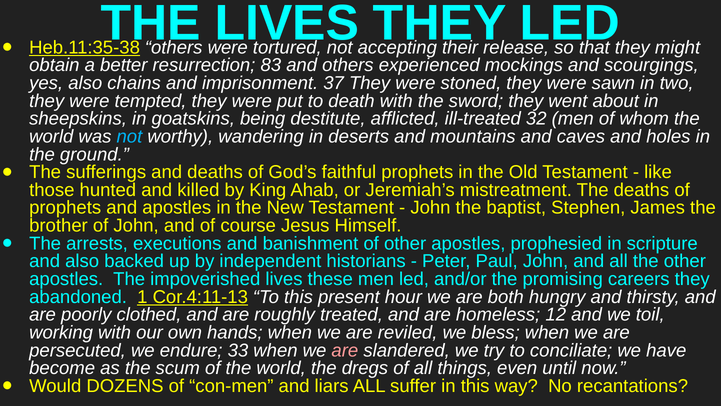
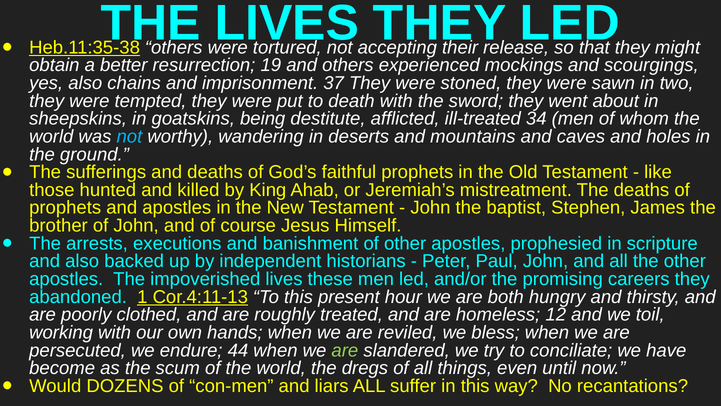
83: 83 -> 19
32: 32 -> 34
33: 33 -> 44
are at (345, 350) colour: pink -> light green
